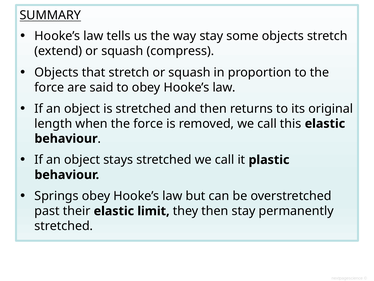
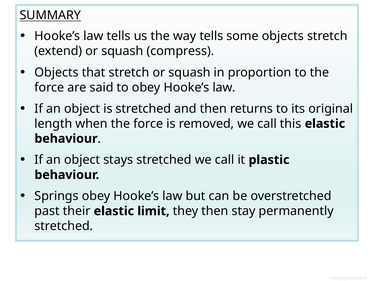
way stay: stay -> tells
